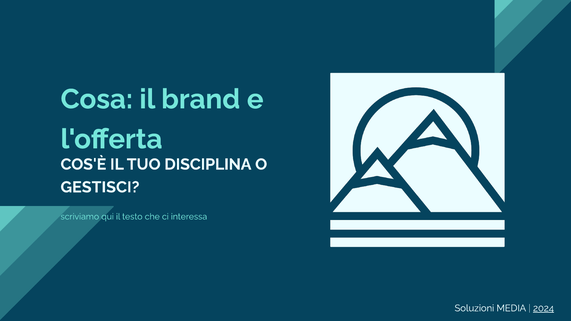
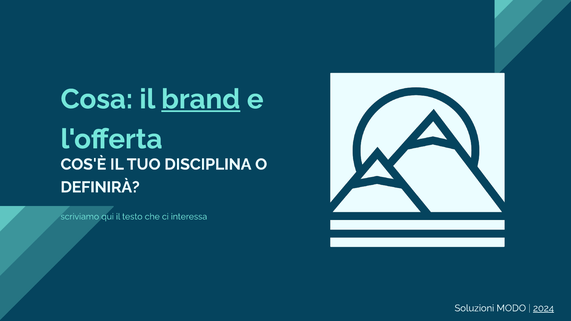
brand underline: none -> present
GESTISCI: GESTISCI -> DEFINIRÀ
MEDIA: MEDIA -> MODO
